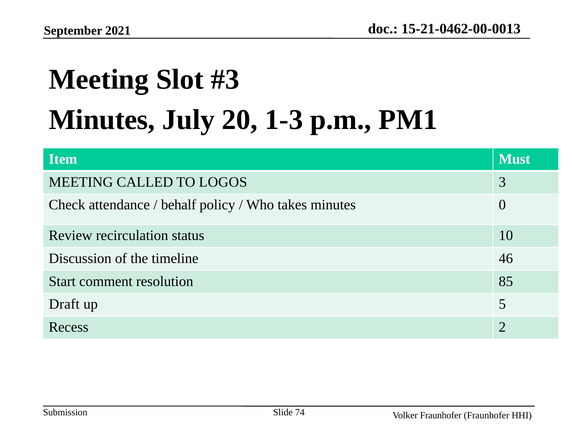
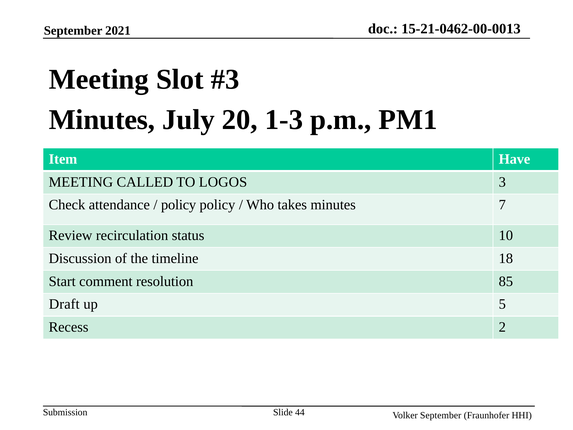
Must: Must -> Have
behalf at (179, 205): behalf -> policy
0: 0 -> 7
46: 46 -> 18
74: 74 -> 44
Volker Fraunhofer: Fraunhofer -> September
